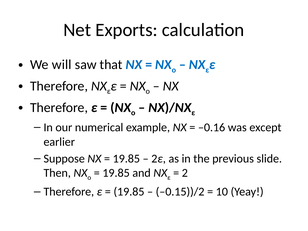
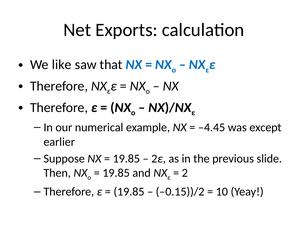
will: will -> like
–0.16: –0.16 -> –4.45
